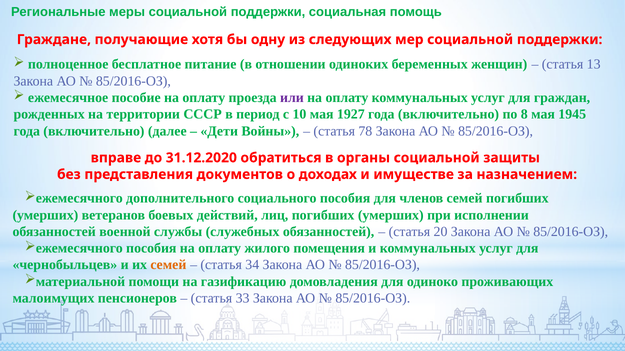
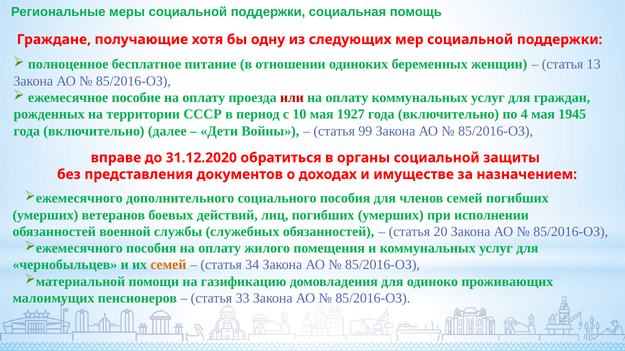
или colour: purple -> red
8: 8 -> 4
78: 78 -> 99
